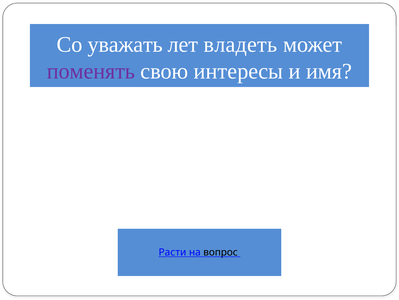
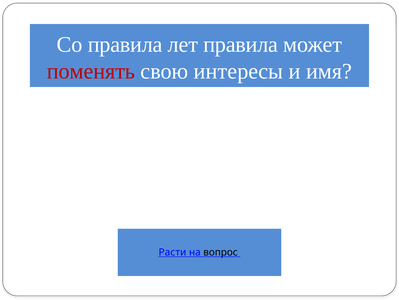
Со уважать: уважать -> правила
лет владеть: владеть -> правила
поменять colour: purple -> red
